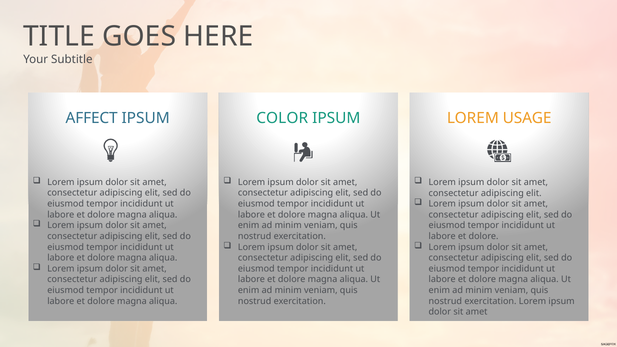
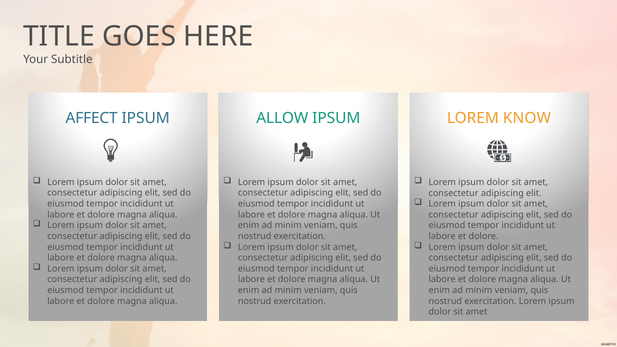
COLOR: COLOR -> ALLOW
USAGE: USAGE -> KNOW
